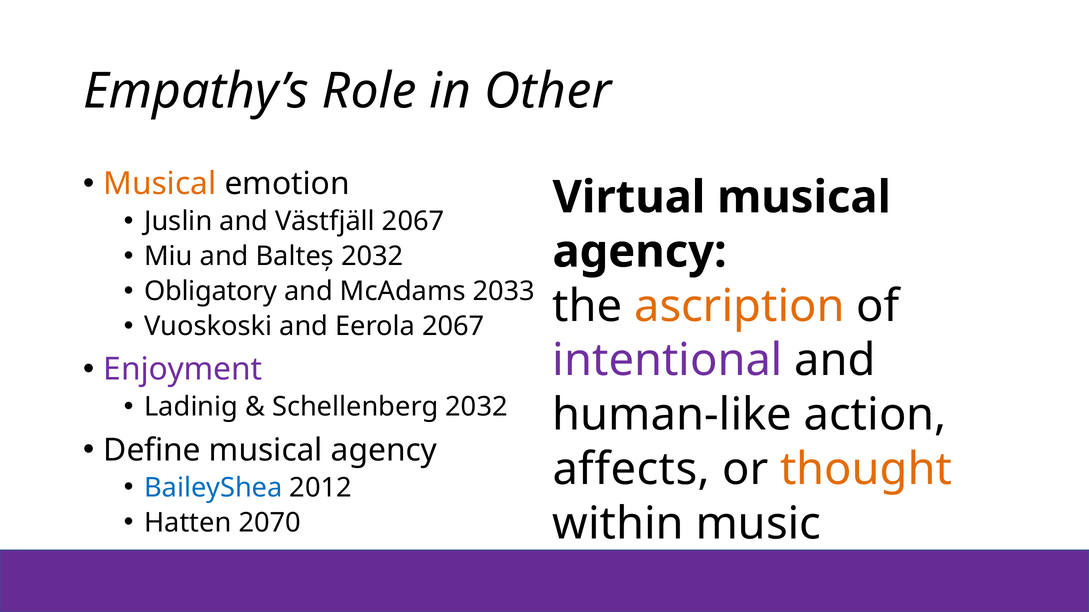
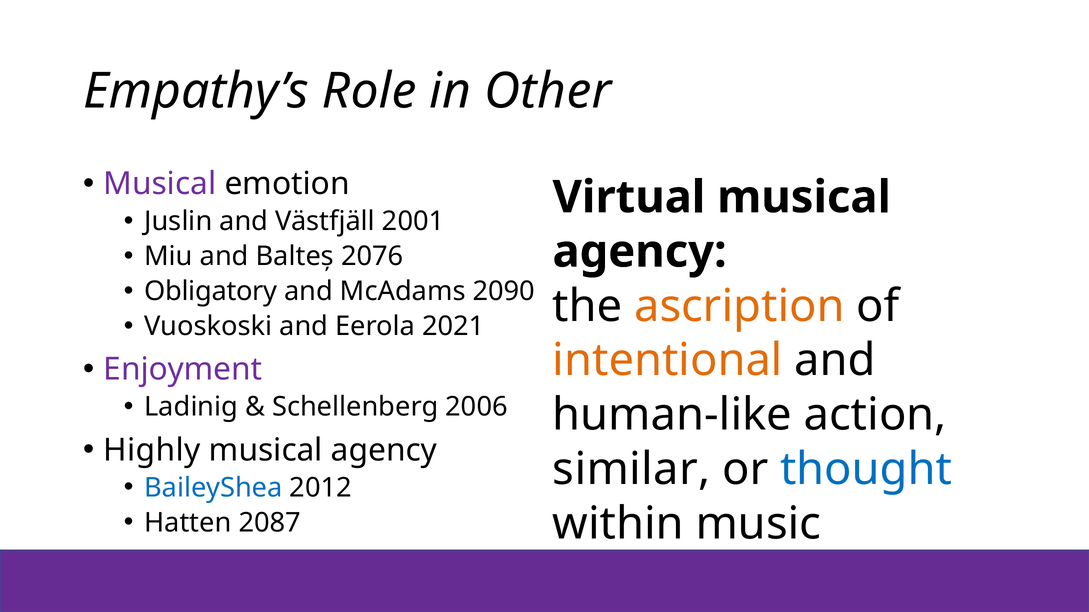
Musical at (160, 184) colour: orange -> purple
Västfjäll 2067: 2067 -> 2001
Balteș 2032: 2032 -> 2076
2033: 2033 -> 2090
Eerola 2067: 2067 -> 2021
intentional colour: purple -> orange
Schellenberg 2032: 2032 -> 2006
Define: Define -> Highly
affects: affects -> similar
thought colour: orange -> blue
2070: 2070 -> 2087
